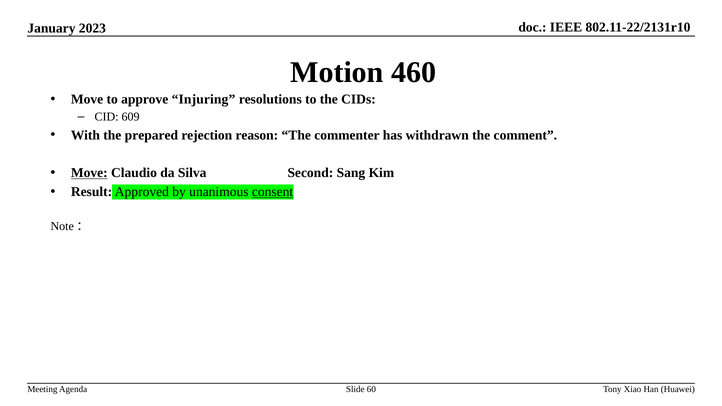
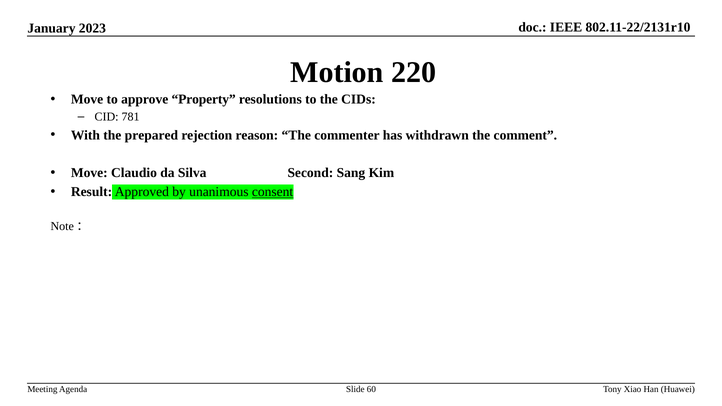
460: 460 -> 220
Injuring: Injuring -> Property
609: 609 -> 781
Move at (89, 173) underline: present -> none
